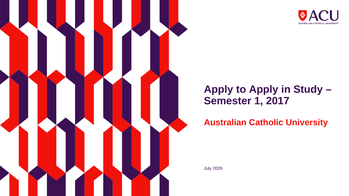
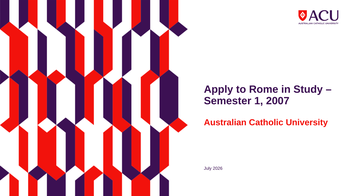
to Apply: Apply -> Rome
2017: 2017 -> 2007
